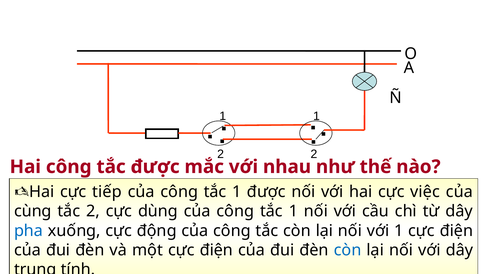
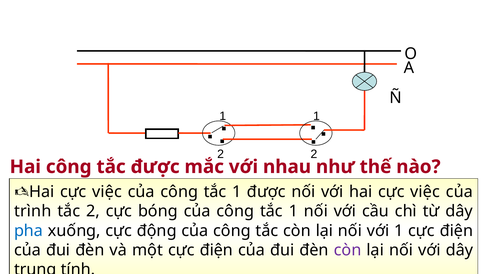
Hai cực tiếp: tiếp -> việc
cùng: cùng -> trình
dùng: dùng -> bóng
còn at (348, 250) colour: blue -> purple
